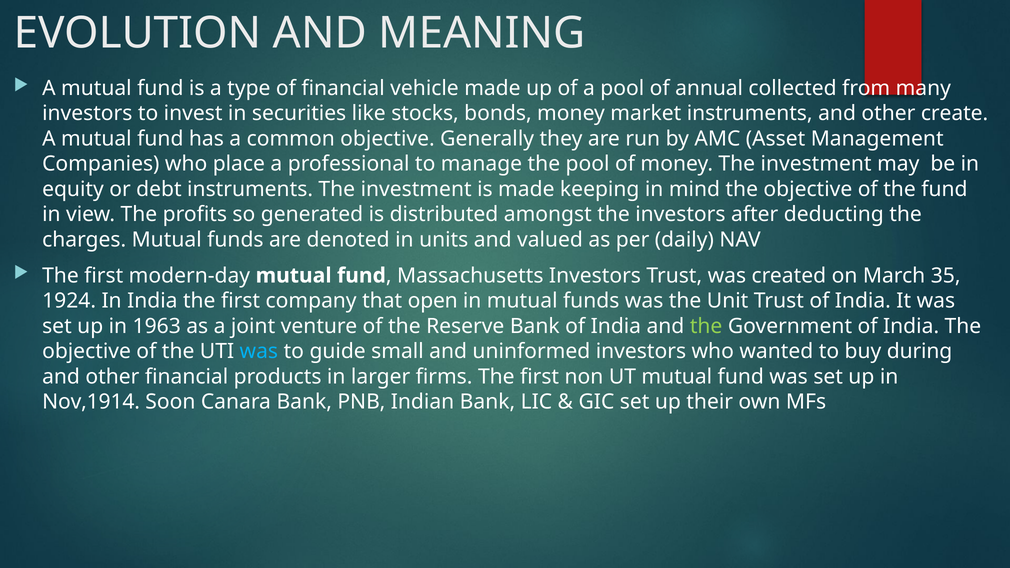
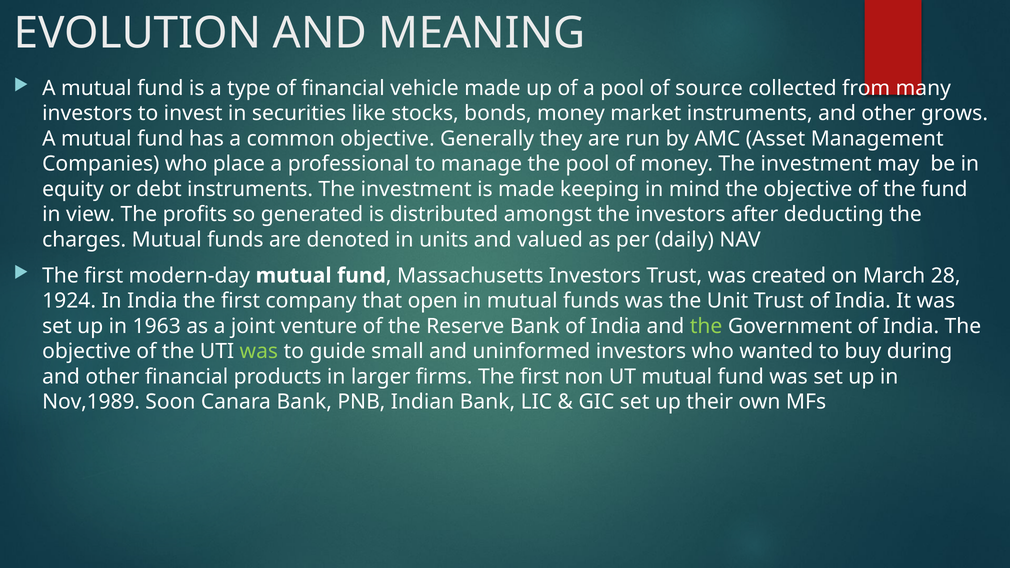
annual: annual -> source
create: create -> grows
35: 35 -> 28
was at (259, 352) colour: light blue -> light green
Nov,1914: Nov,1914 -> Nov,1989
